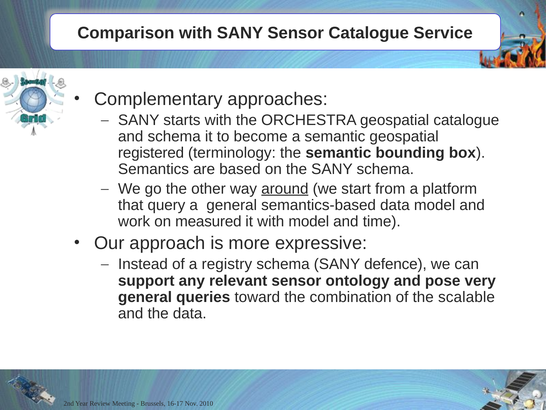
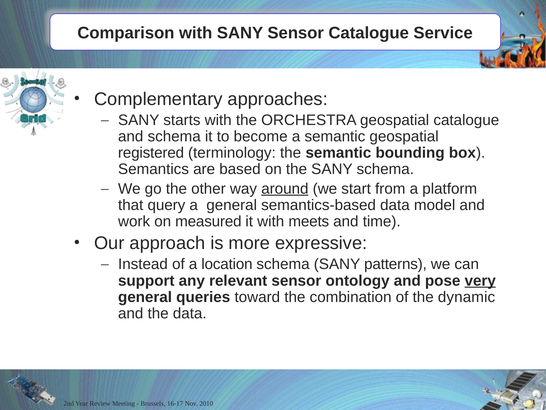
with model: model -> meets
registry: registry -> location
defence: defence -> patterns
very underline: none -> present
scalable: scalable -> dynamic
